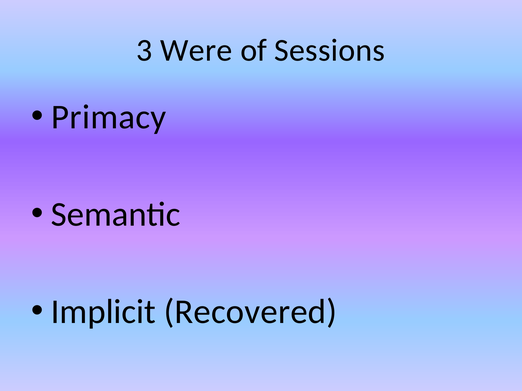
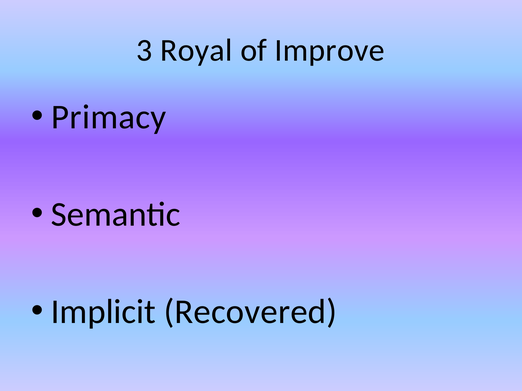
Were: Were -> Royal
Sessions: Sessions -> Improve
